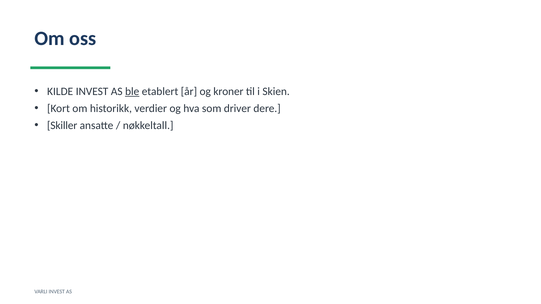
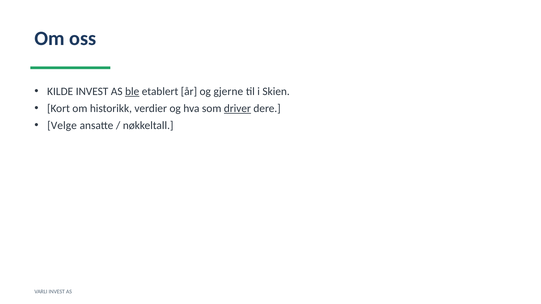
kroner: kroner -> gjerne
driver underline: none -> present
Skiller: Skiller -> Velge
